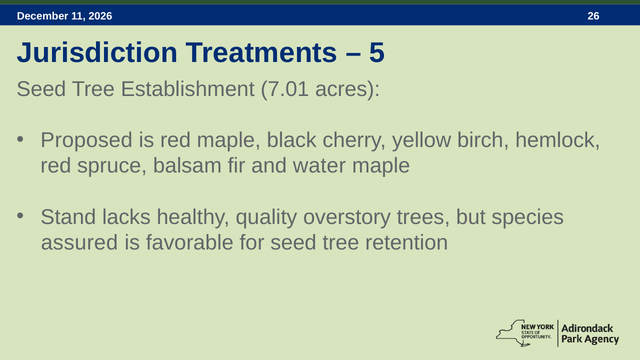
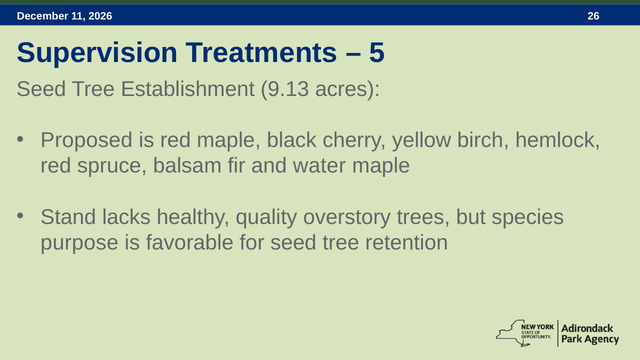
Jurisdiction: Jurisdiction -> Supervision
7.01: 7.01 -> 9.13
assured: assured -> purpose
